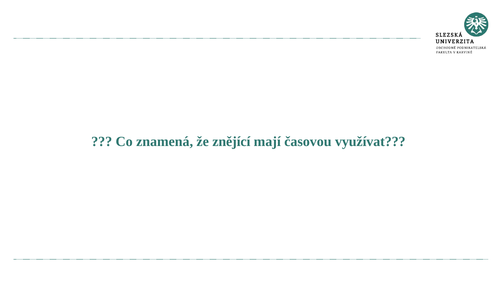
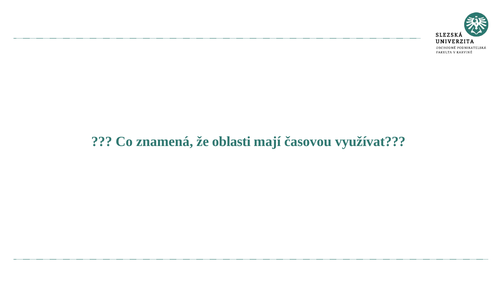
znějící: znějící -> oblasti
